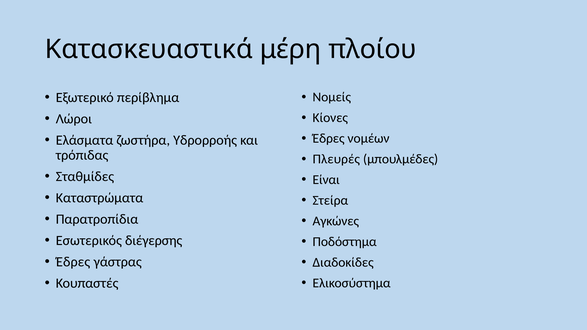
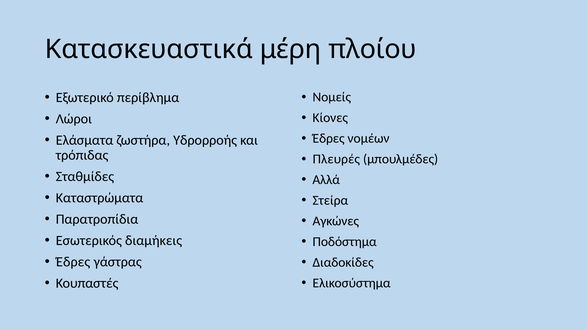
Είναι: Είναι -> Αλλά
διέγερσης: διέγερσης -> διαμήκεις
